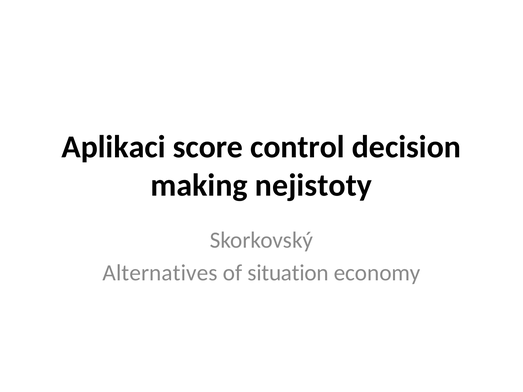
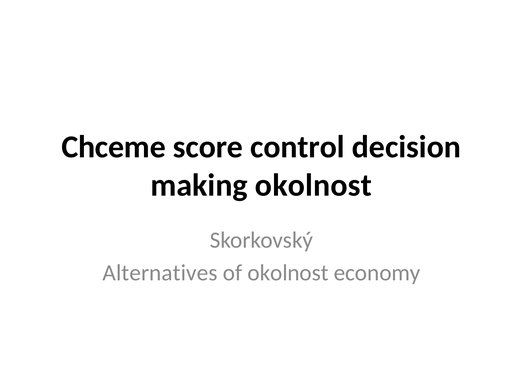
Aplikaci: Aplikaci -> Chceme
making nejistoty: nejistoty -> okolnost
of situation: situation -> okolnost
